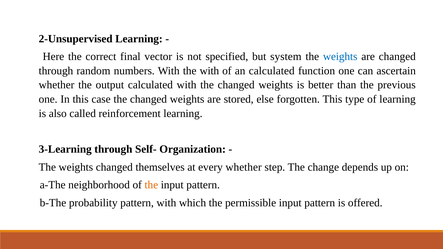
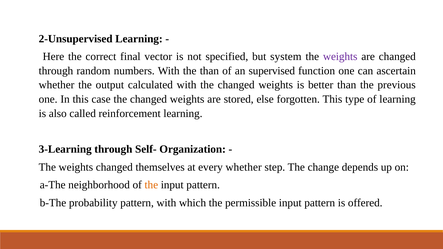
weights at (340, 57) colour: blue -> purple
the with: with -> than
an calculated: calculated -> supervised
